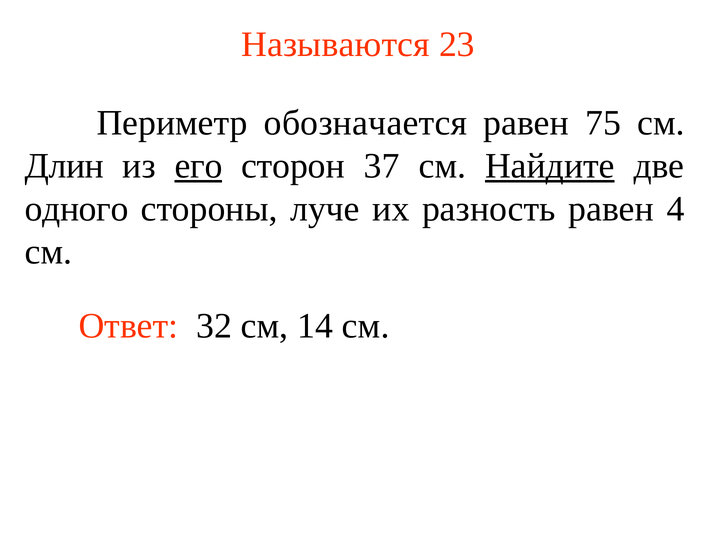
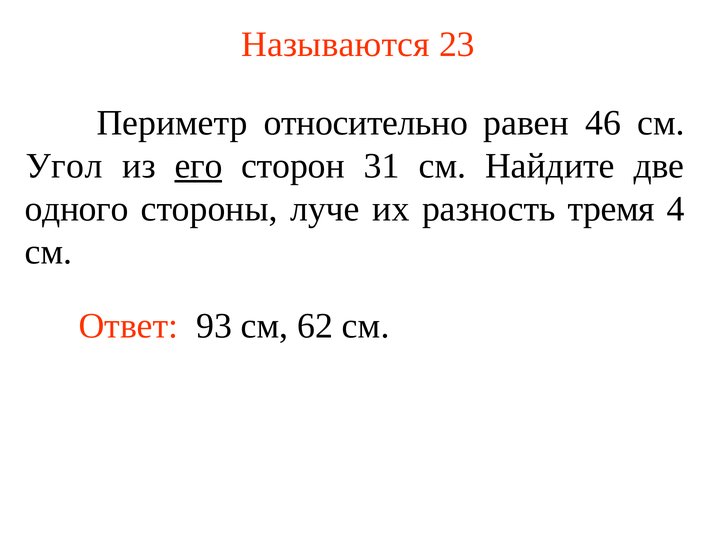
обозначается: обозначается -> относительно
75: 75 -> 46
Длин: Длин -> Угол
37: 37 -> 31
Найдите underline: present -> none
разность равен: равен -> тремя
32: 32 -> 93
14: 14 -> 62
